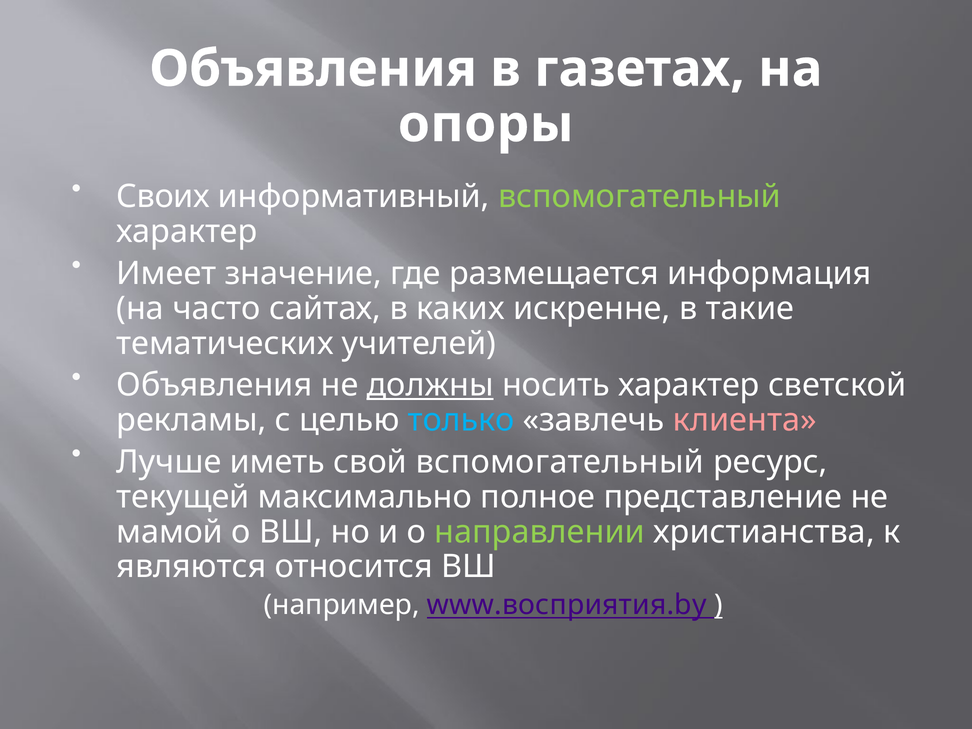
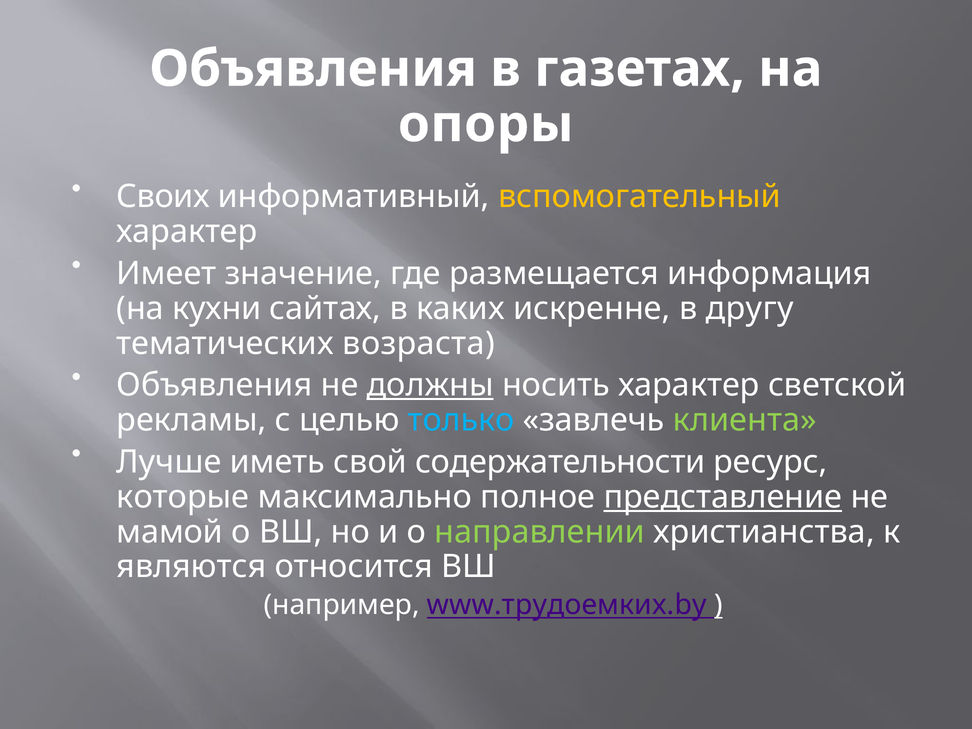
вспомогательный at (640, 197) colour: light green -> yellow
часто: часто -> кухни
такие: такие -> другу
учителей: учителей -> возраста
клиента colour: pink -> light green
свой вспомогательный: вспомогательный -> содержательности
текущей: текущей -> которые
представление underline: none -> present
www.восприятия.by: www.восприятия.by -> www.трудоемких.by
